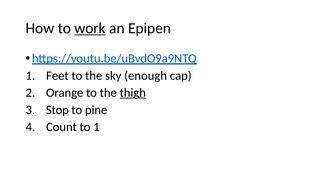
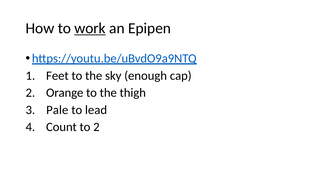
thigh underline: present -> none
Stop: Stop -> Pale
pine: pine -> lead
to 1: 1 -> 2
